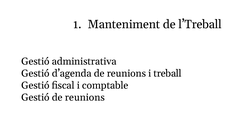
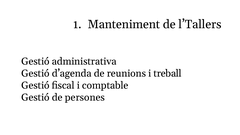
l’Treball: l’Treball -> l’Tallers
Gestió de reunions: reunions -> persones
